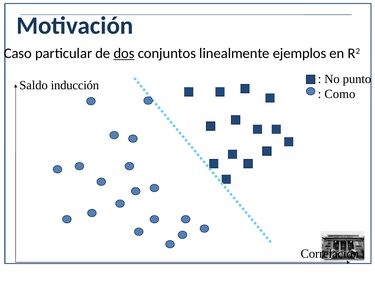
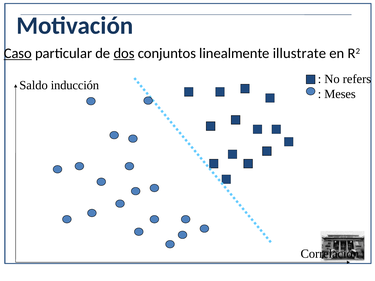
Caso underline: none -> present
ejemplos: ejemplos -> illustrate
punto: punto -> refers
Como: Como -> Meses
